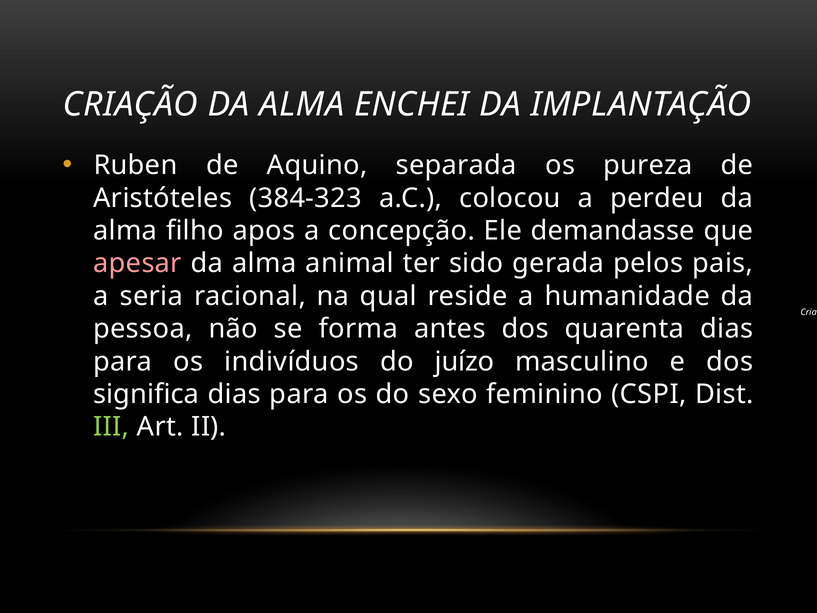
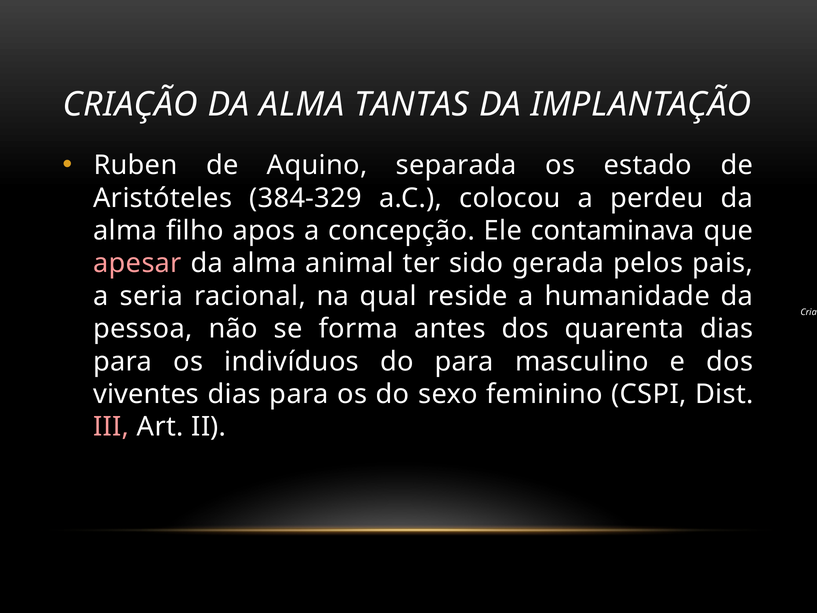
ENCHEI: ENCHEI -> TANTAS
pureza: pureza -> estado
384-323: 384-323 -> 384-329
demandasse: demandasse -> contaminava
do juízo: juízo -> para
significa: significa -> viventes
III colour: light green -> pink
